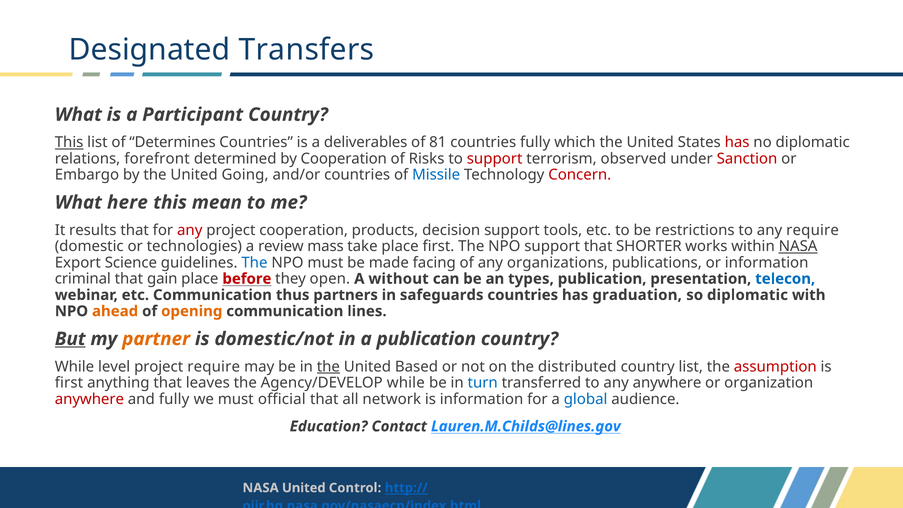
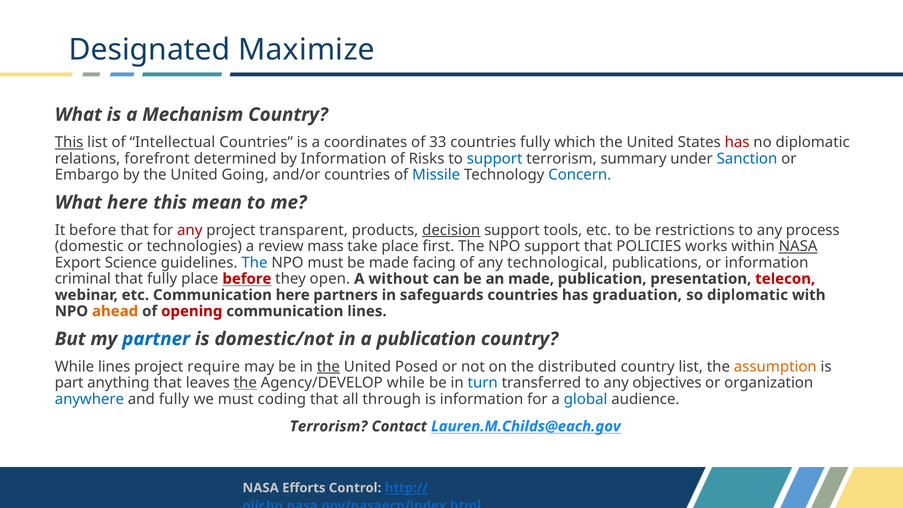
Transfers: Transfers -> Maximize
Participant: Participant -> Mechanism
Determines: Determines -> Intellectual
deliverables: deliverables -> coordinates
81: 81 -> 33
by Cooperation: Cooperation -> Information
support at (495, 159) colour: red -> blue
observed: observed -> summary
Sanction colour: red -> blue
Concern colour: red -> blue
It results: results -> before
project cooperation: cooperation -> transparent
decision underline: none -> present
any require: require -> process
SHORTER: SHORTER -> POLICIES
organizations: organizations -> technological
that gain: gain -> fully
an types: types -> made
telecon colour: blue -> red
Communication thus: thus -> here
opening colour: orange -> red
But underline: present -> none
partner colour: orange -> blue
While level: level -> lines
Based: Based -> Posed
assumption colour: red -> orange
first at (69, 383): first -> part
the at (245, 383) underline: none -> present
any anywhere: anywhere -> objectives
anywhere at (89, 399) colour: red -> blue
official: official -> coding
network: network -> through
Education at (329, 426): Education -> Terrorism
Lauren.M.Childs@lines.gov: Lauren.M.Childs@lines.gov -> Lauren.M.Childs@each.gov
NASA United: United -> Efforts
